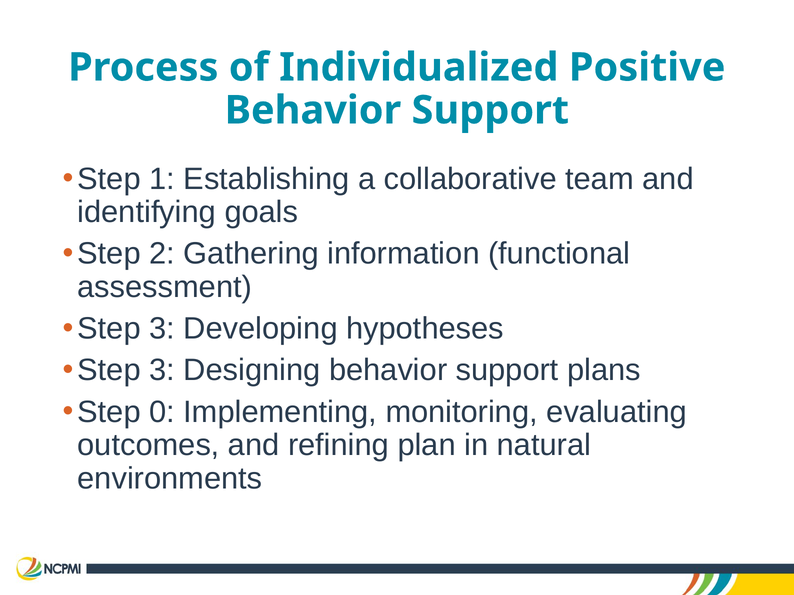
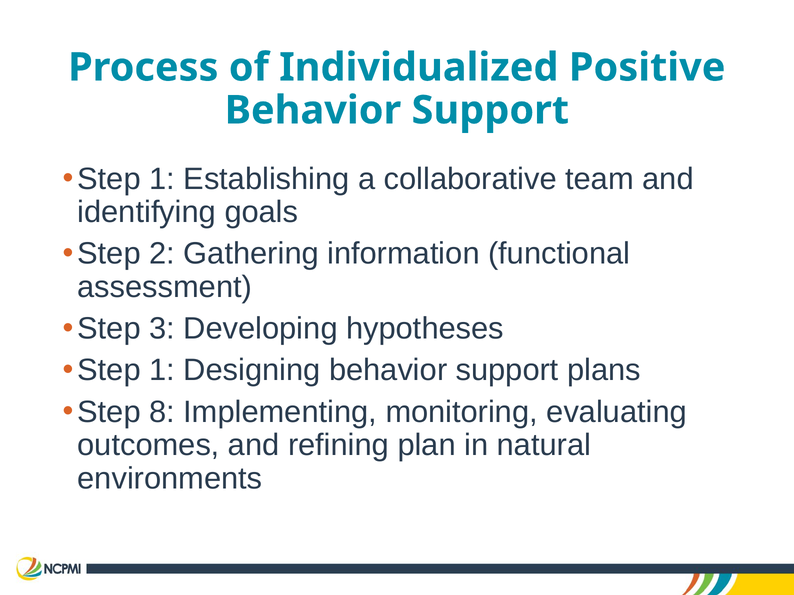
3 at (162, 371): 3 -> 1
0: 0 -> 8
